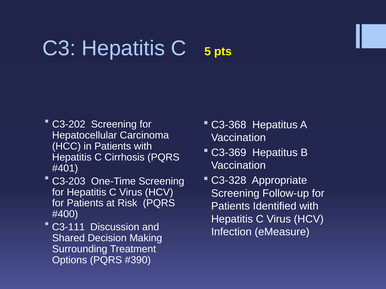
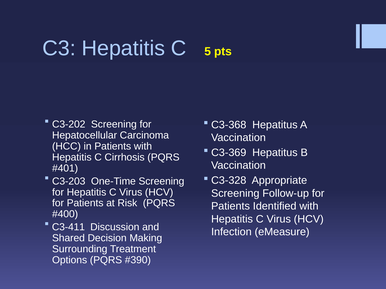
C3-111: C3-111 -> C3-411
